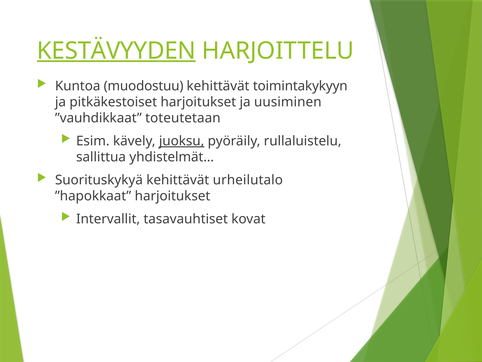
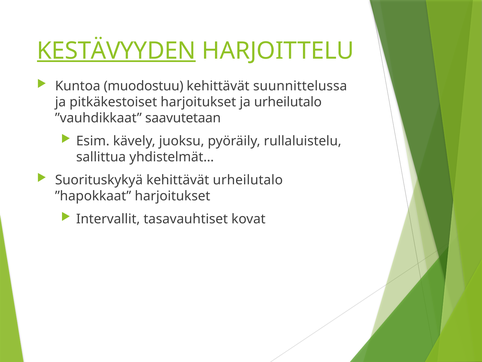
toimintakykyyn: toimintakykyyn -> suunnittelussa
ja uusiminen: uusiminen -> urheilutalo
toteutetaan: toteutetaan -> saavutetaan
juoksu underline: present -> none
